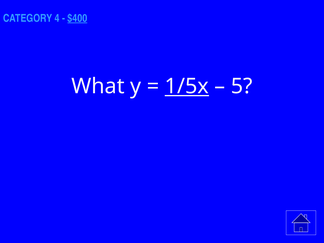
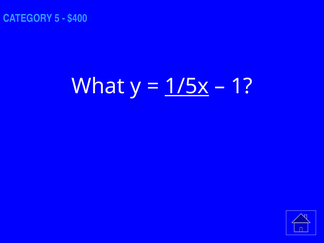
4: 4 -> 5
$400 underline: present -> none
5: 5 -> 1
